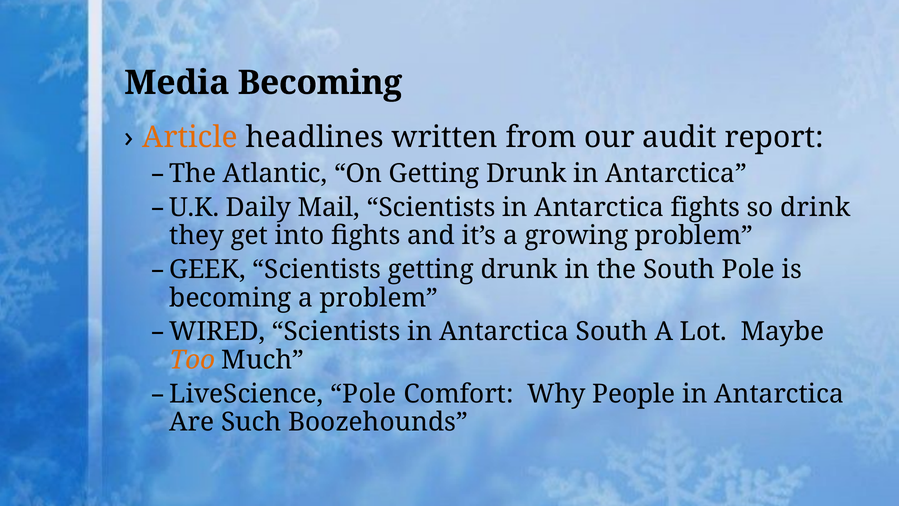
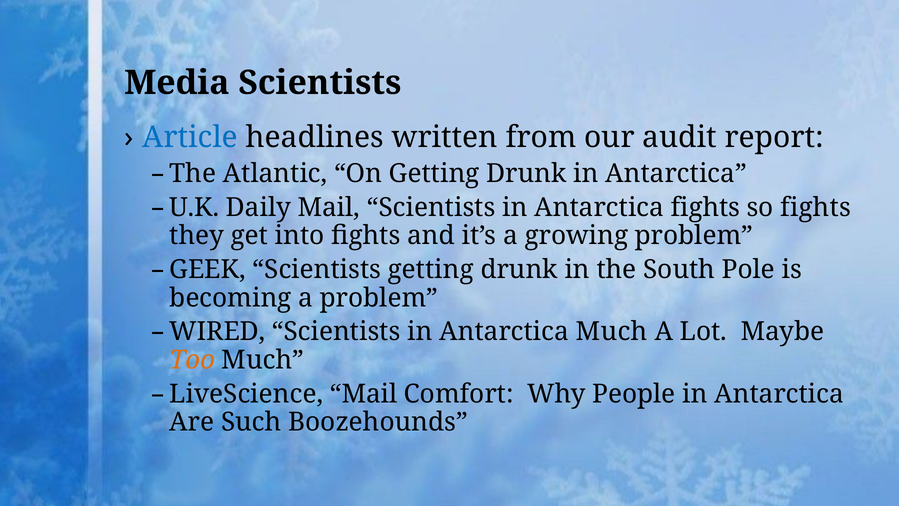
Media Becoming: Becoming -> Scientists
Article colour: orange -> blue
so drink: drink -> fights
Antarctica South: South -> Much
LiveScience Pole: Pole -> Mail
